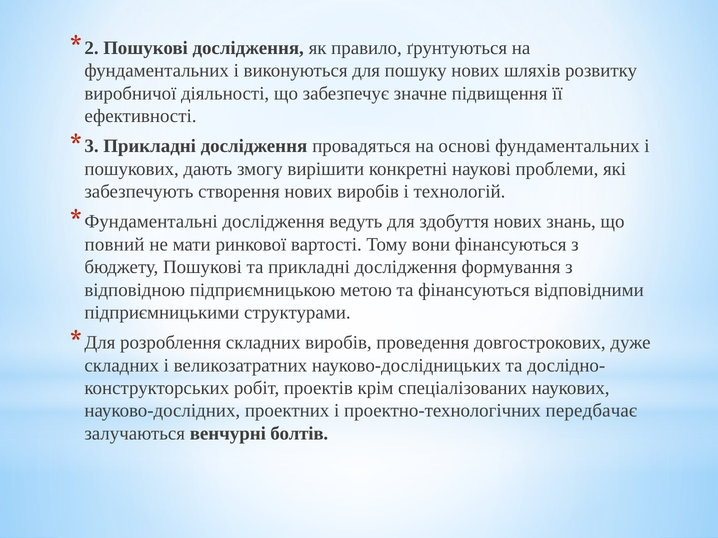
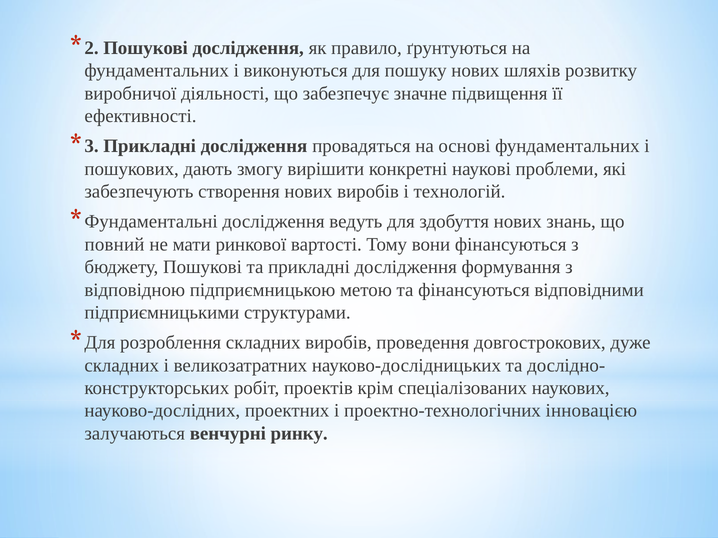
передбачає: передбачає -> інновацією
болтів: болтів -> ринку
